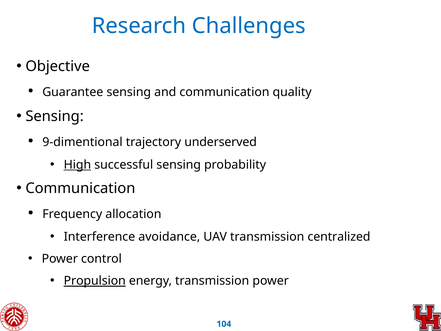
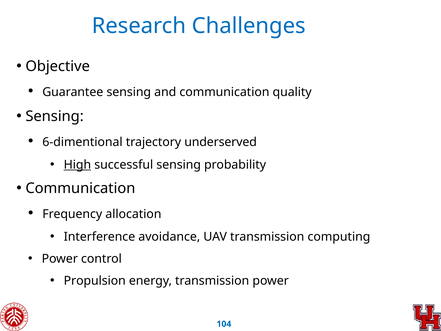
9-dimentional: 9-dimentional -> 6-dimentional
centralized: centralized -> computing
Propulsion underline: present -> none
